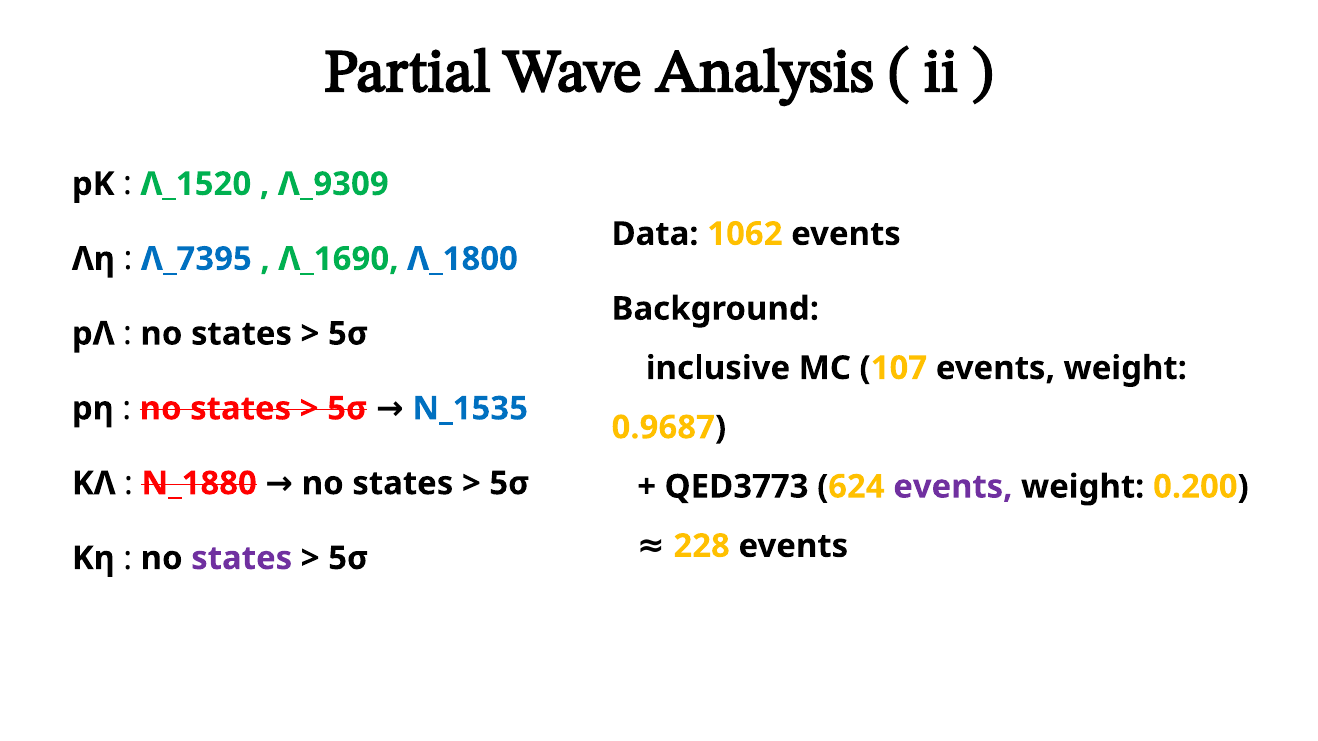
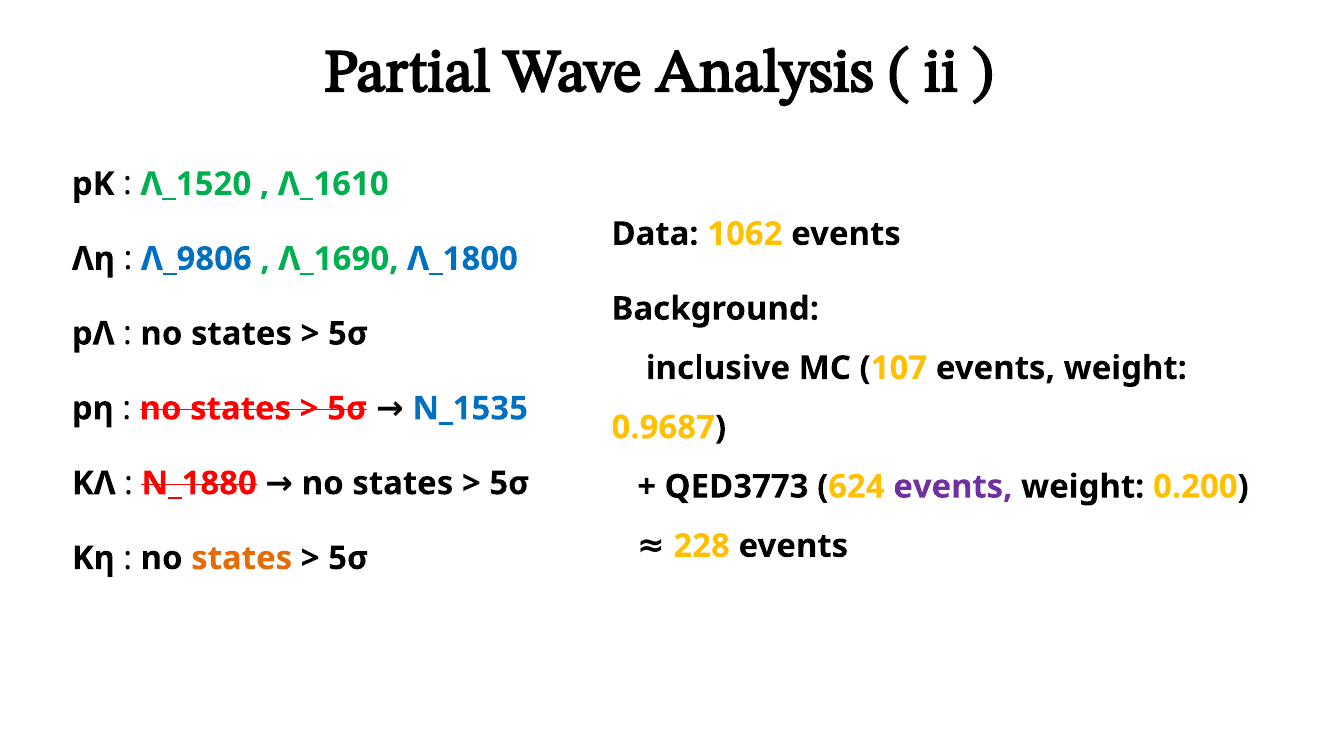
Λ_9309: Λ_9309 -> Λ_1610
Λ_7395: Λ_7395 -> Λ_9806
states at (242, 558) colour: purple -> orange
